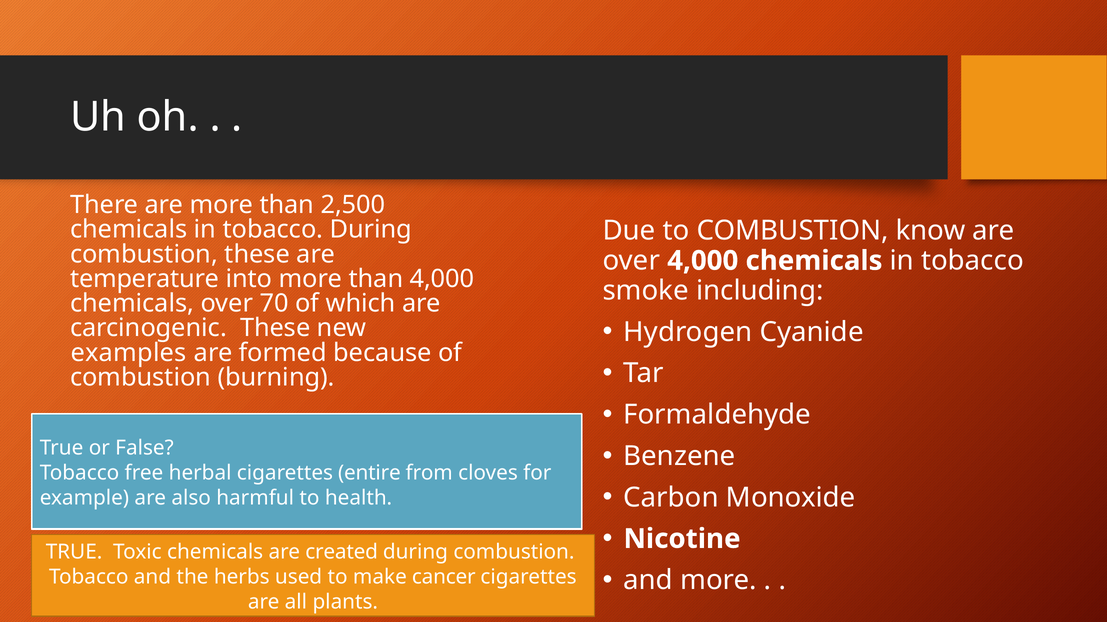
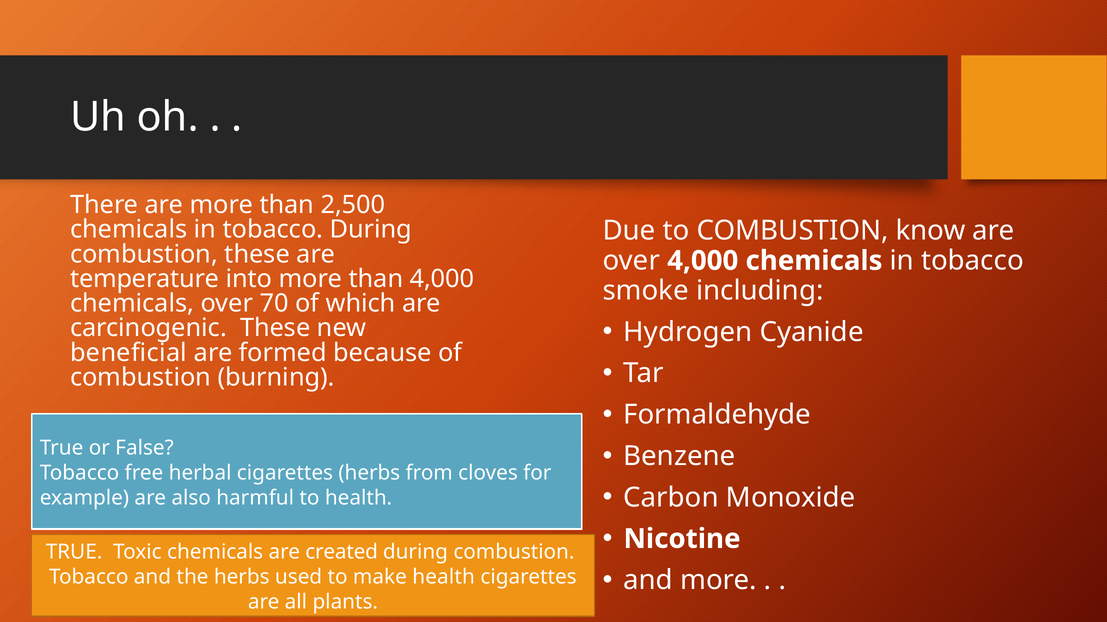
examples: examples -> beneficial
cigarettes entire: entire -> herbs
make cancer: cancer -> health
